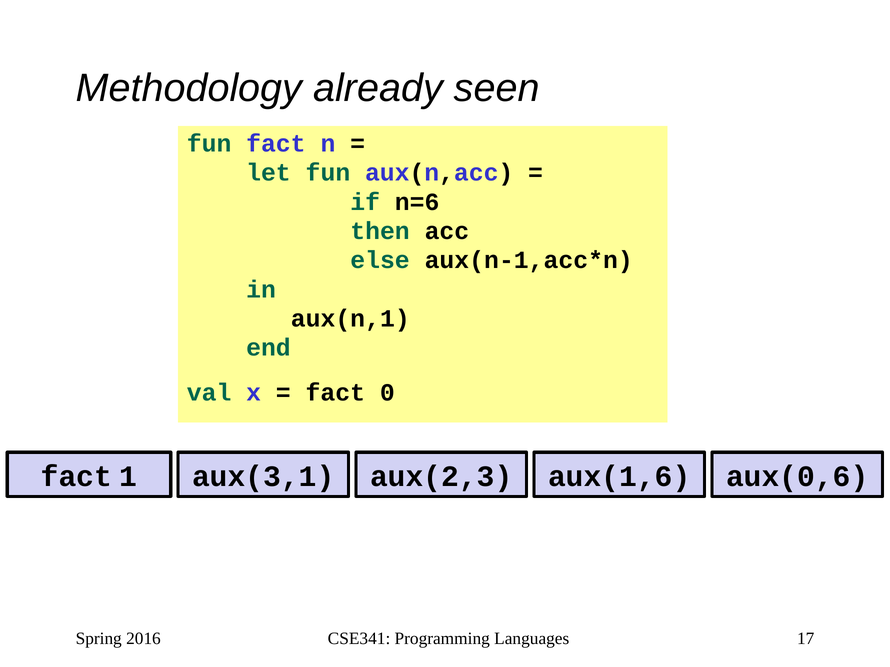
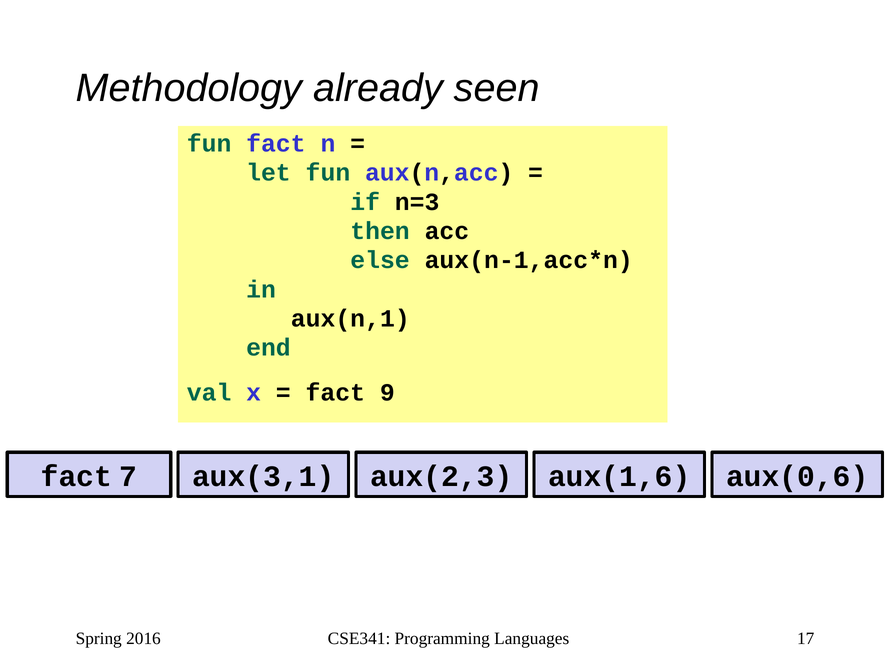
n=6: n=6 -> n=3
0: 0 -> 9
1: 1 -> 7
